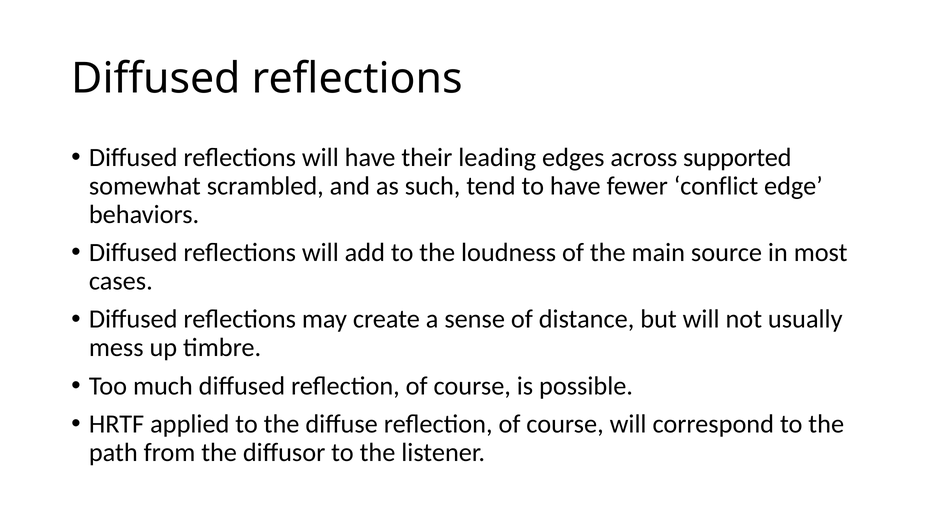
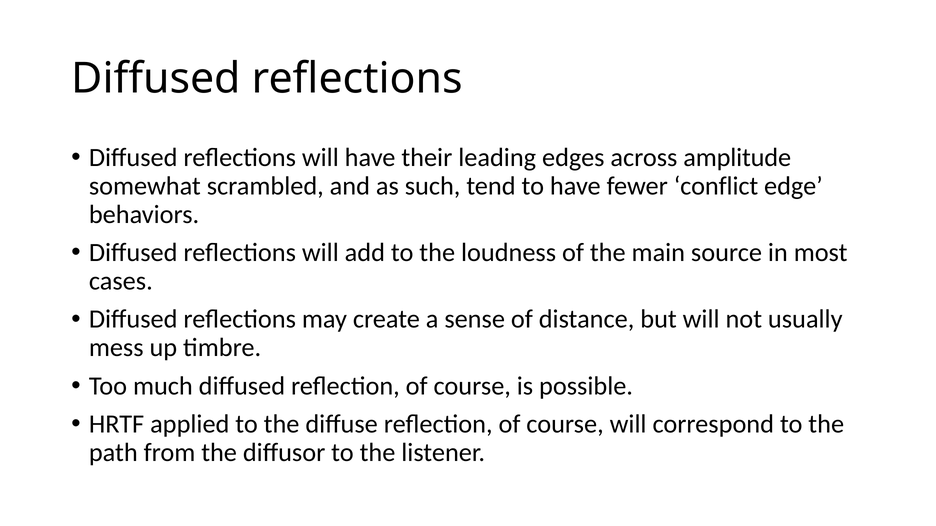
supported: supported -> amplitude
